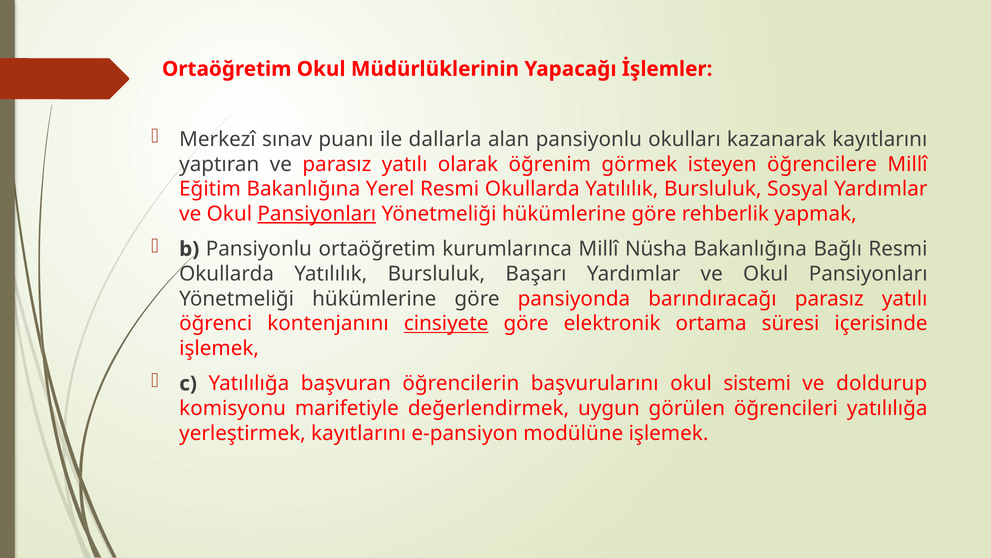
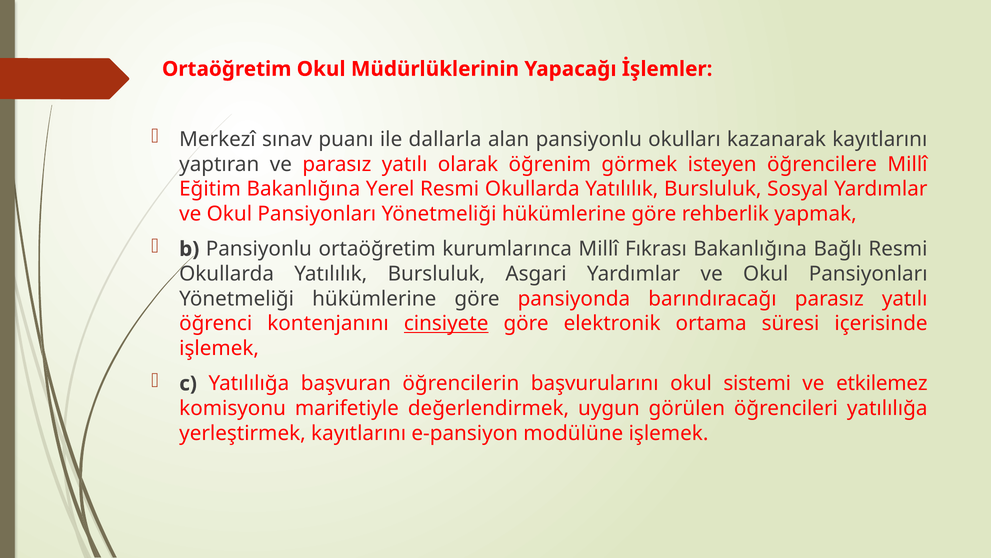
Pansiyonları at (317, 214) underline: present -> none
Nüsha: Nüsha -> Fıkrası
Başarı: Başarı -> Asgari
doldurup: doldurup -> etkilemez
